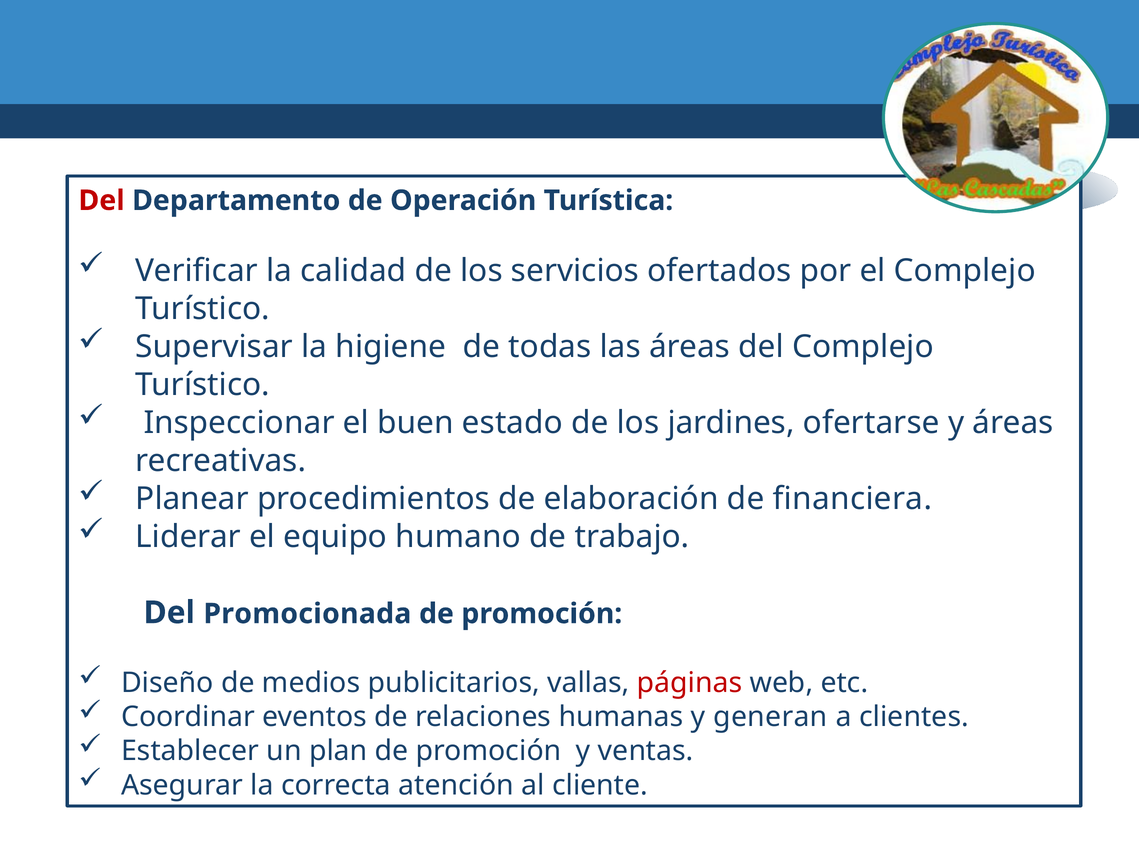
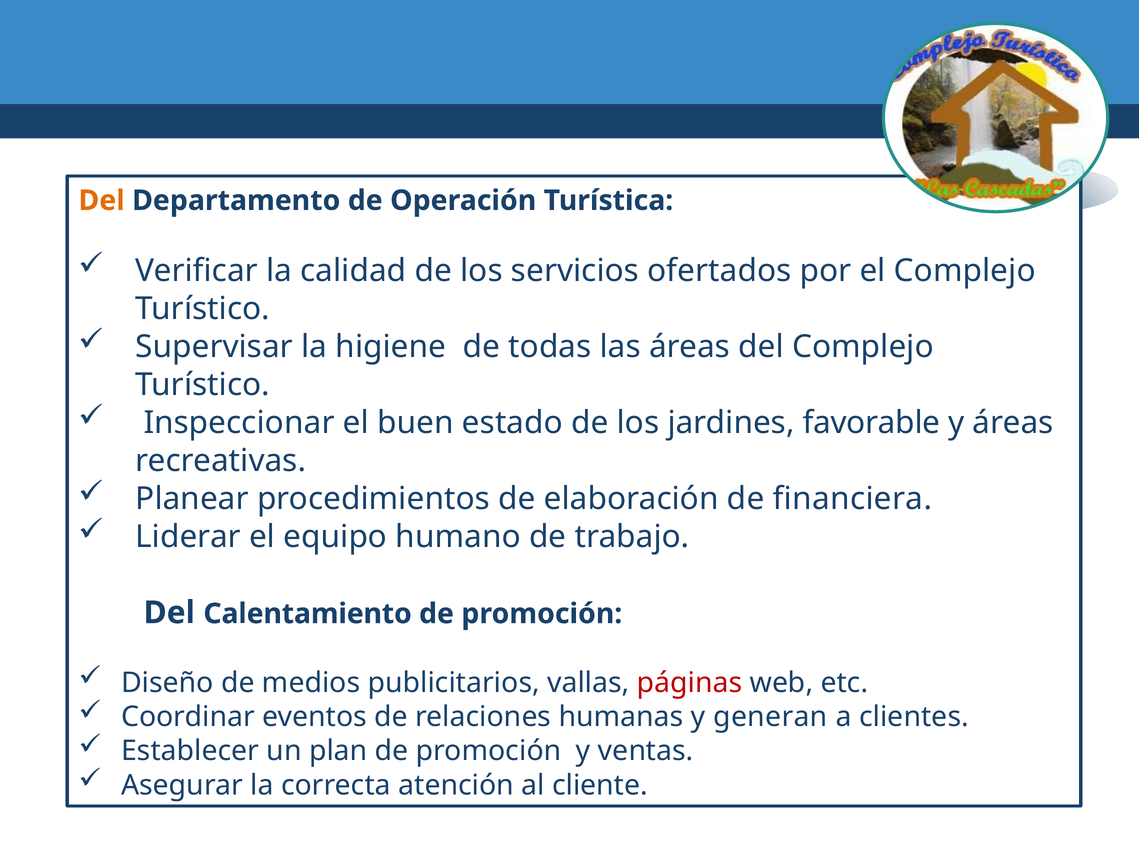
Del at (102, 201) colour: red -> orange
ofertarse: ofertarse -> favorable
Promocionada: Promocionada -> Calentamiento
